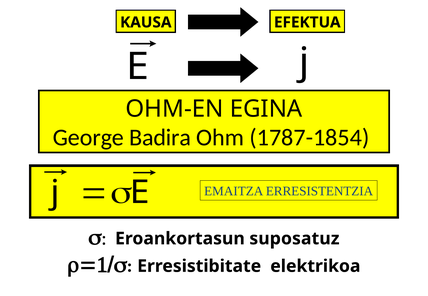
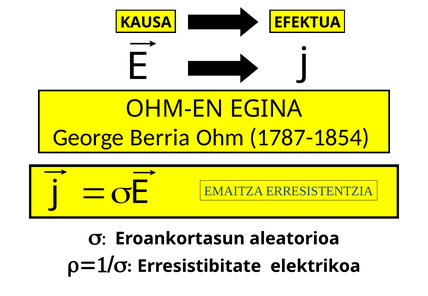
Badira: Badira -> Berria
suposatuz: suposatuz -> aleatorioa
